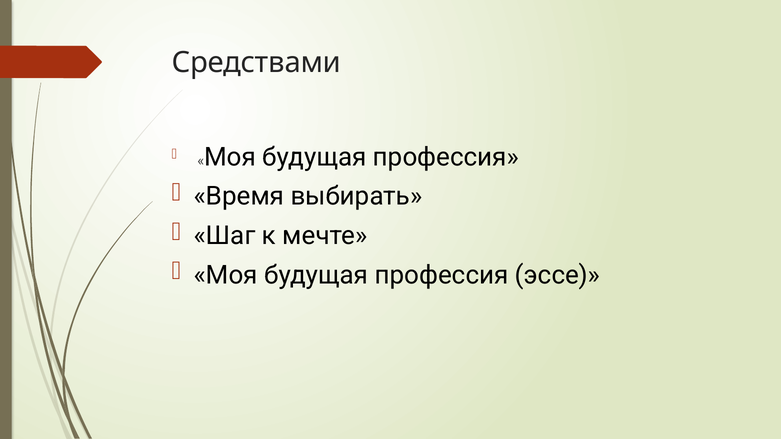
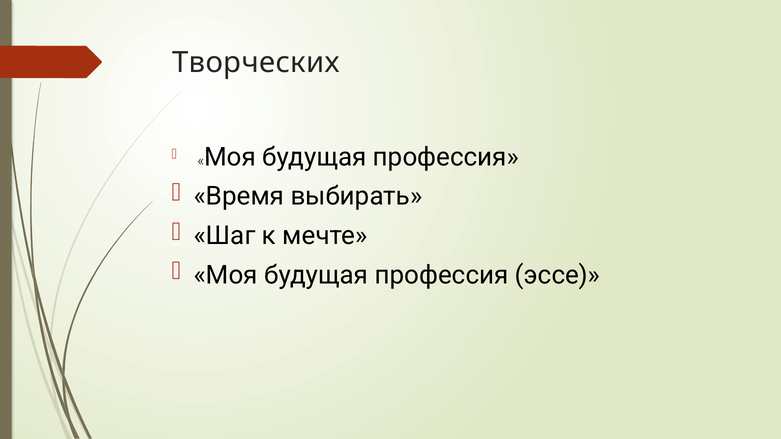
Средствами: Средствами -> Творческих
